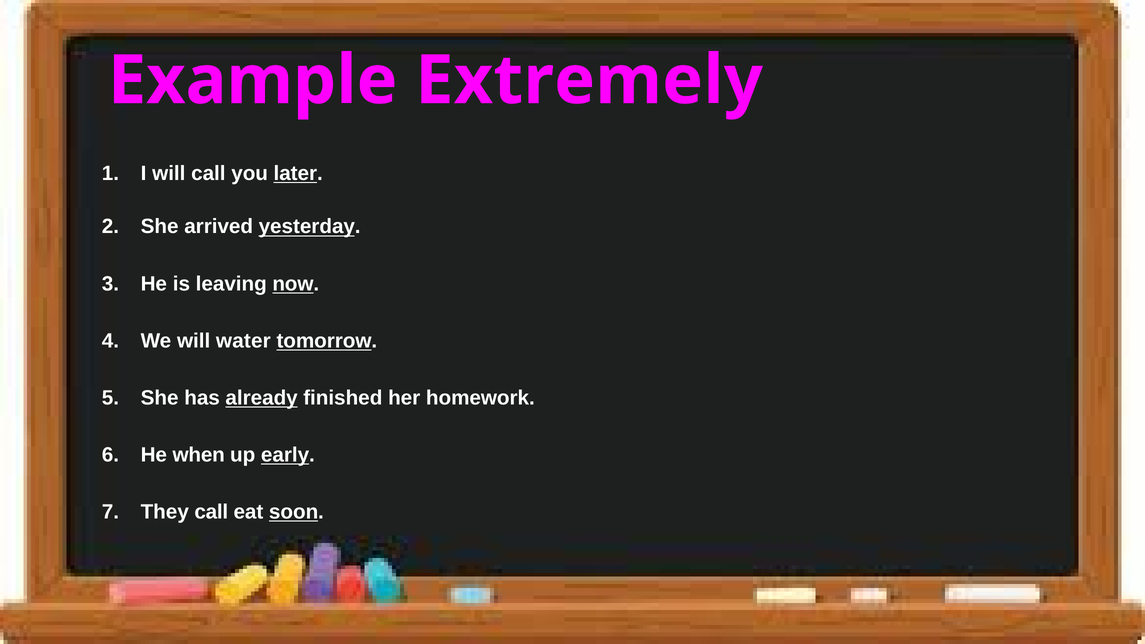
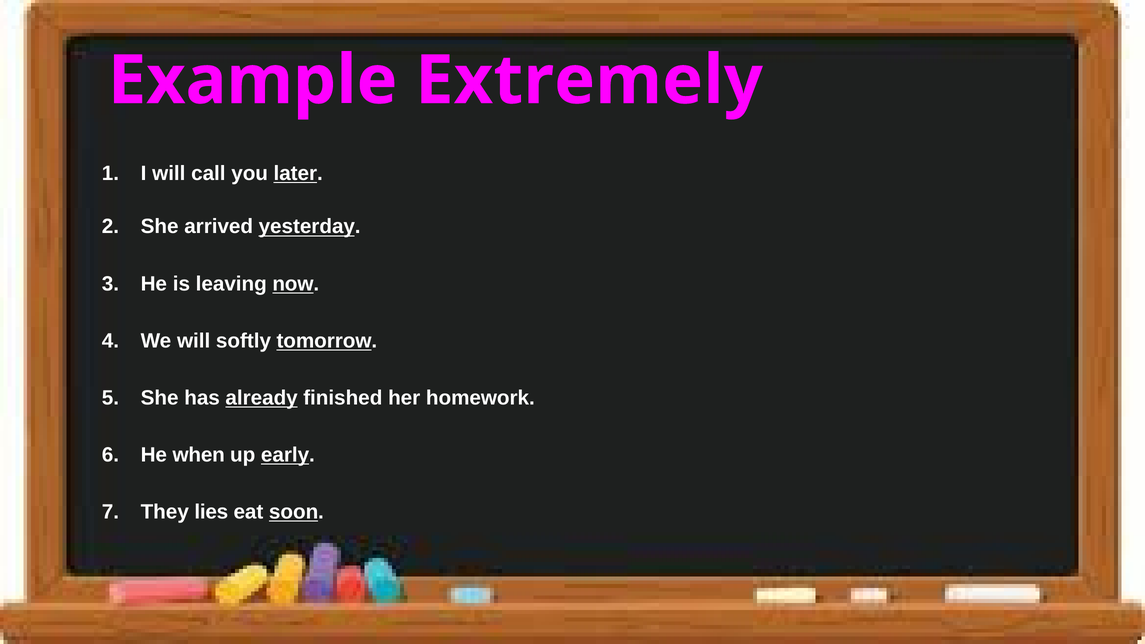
water: water -> softly
They call: call -> lies
